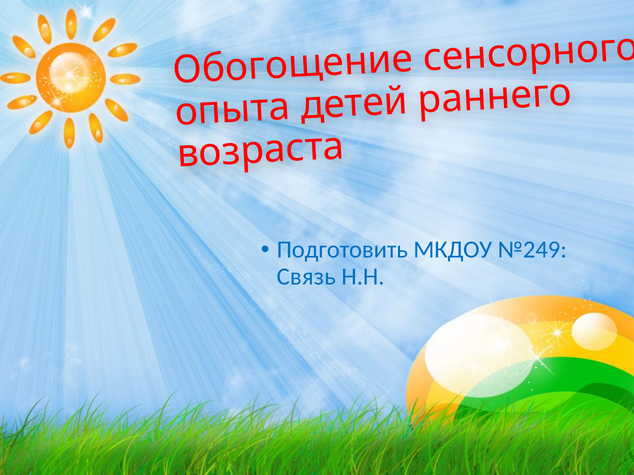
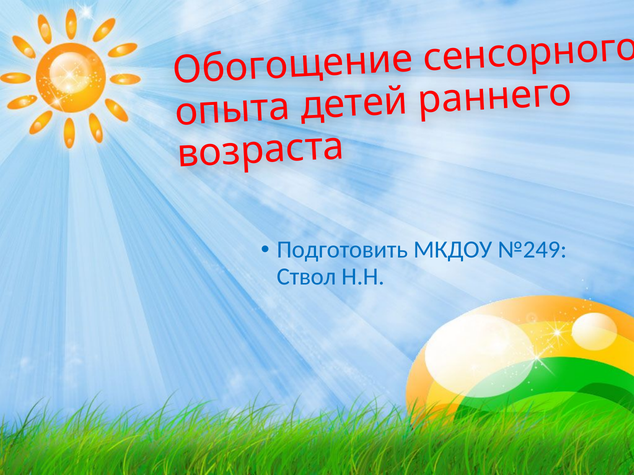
Связь: Связь -> Ствол
